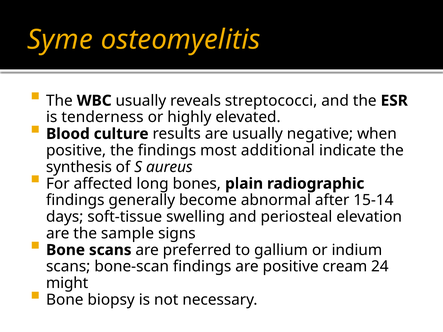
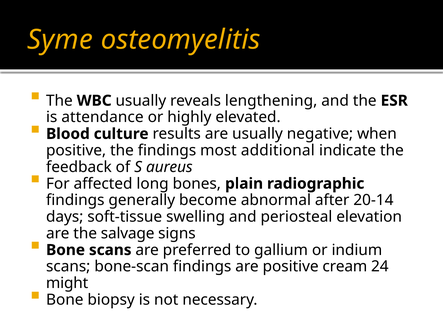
streptococci: streptococci -> lengthening
tenderness: tenderness -> attendance
synthesis: synthesis -> feedback
15-14: 15-14 -> 20-14
sample: sample -> salvage
